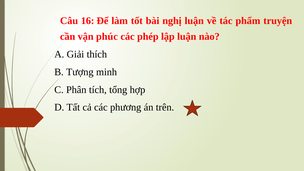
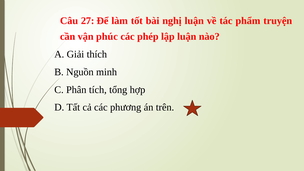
16: 16 -> 27
Tượng: Tượng -> Nguồn
